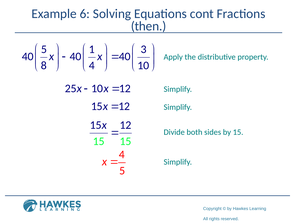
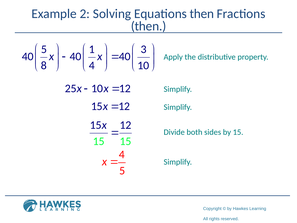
6: 6 -> 2
Equations cont: cont -> then
